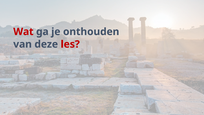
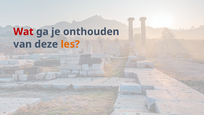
les colour: red -> orange
